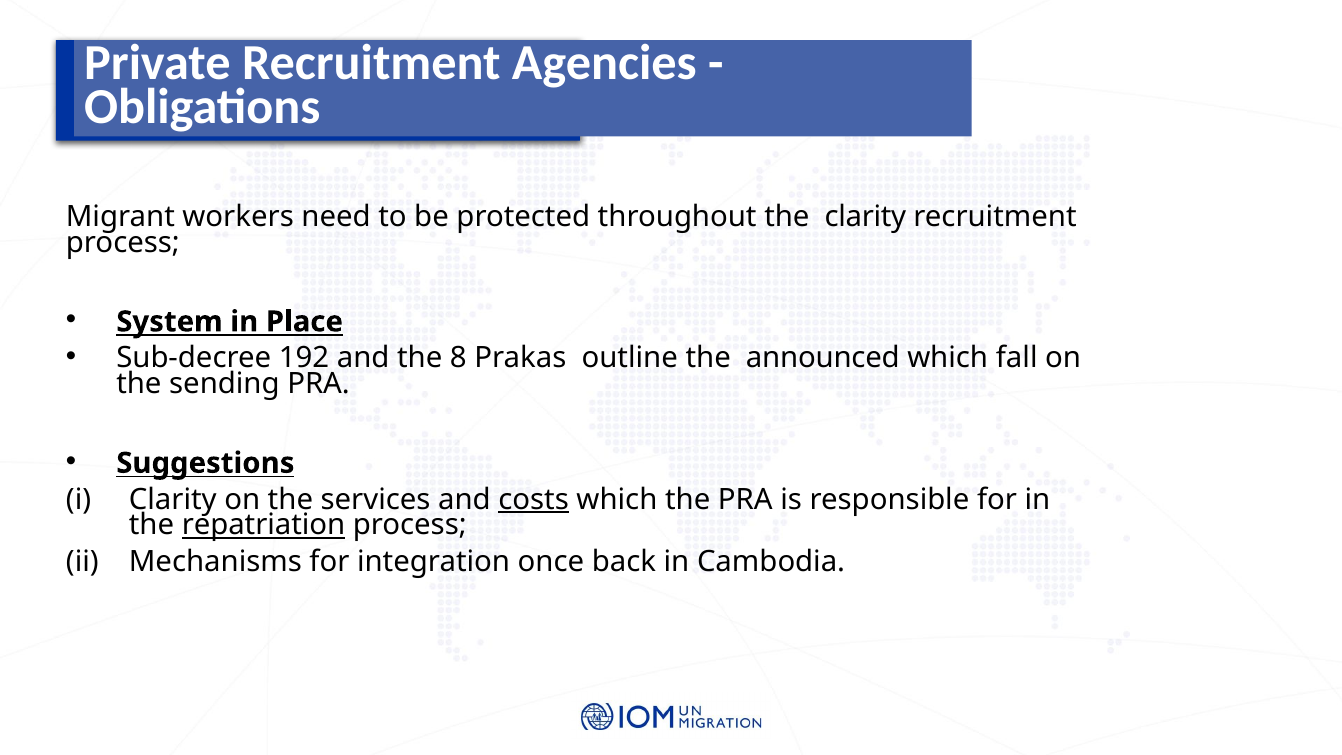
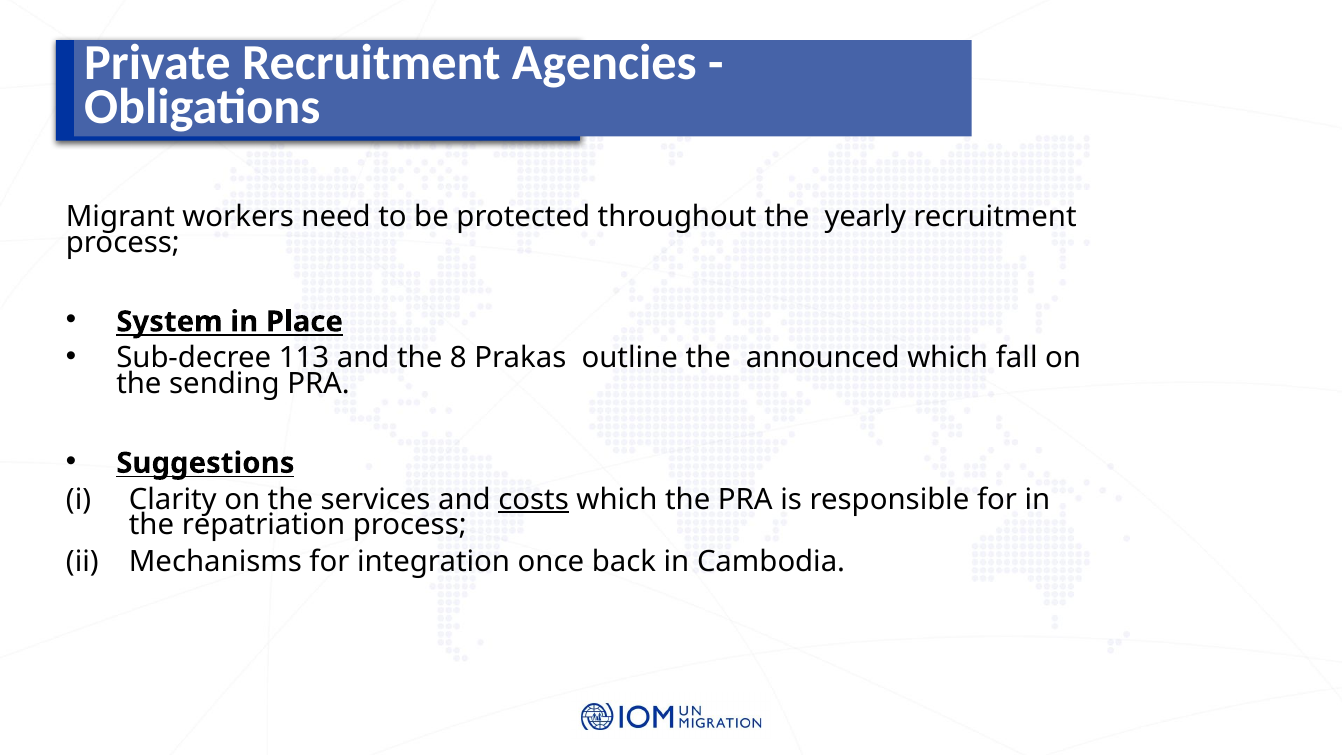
the clarity: clarity -> yearly
192: 192 -> 113
repatriation underline: present -> none
